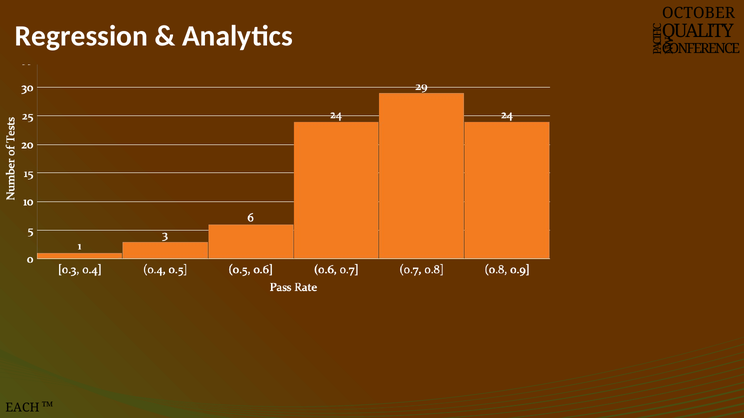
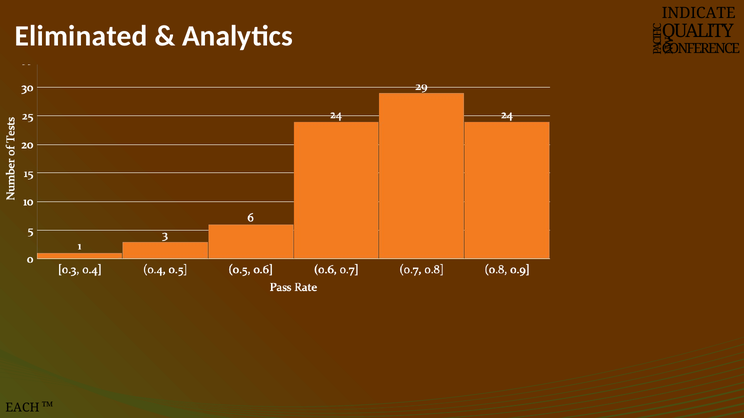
OCTOBER: OCTOBER -> INDICATE
Regression: Regression -> Eliminated
